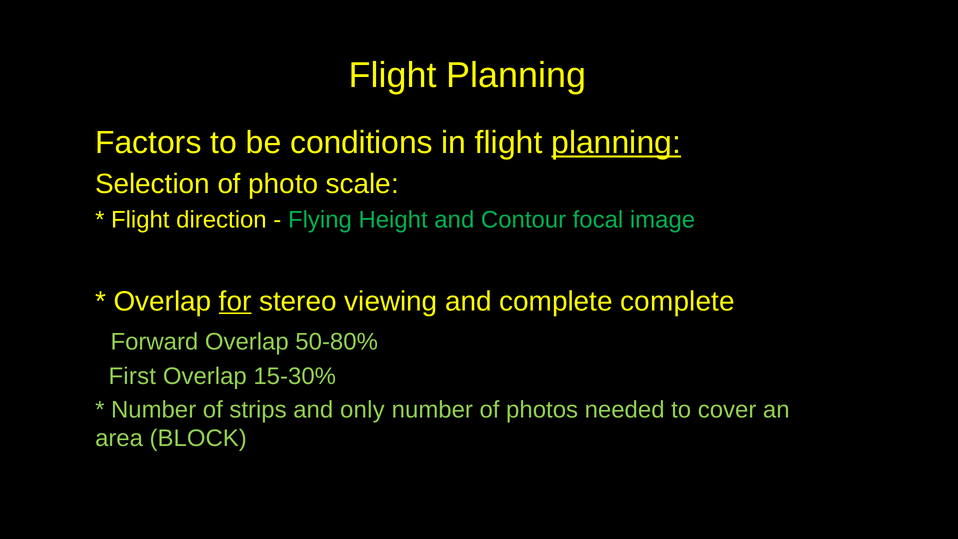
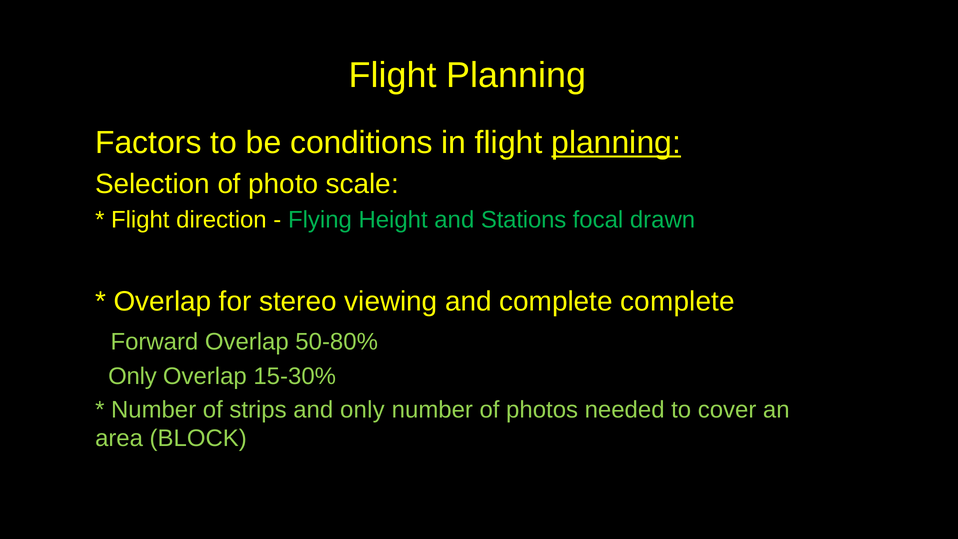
Contour: Contour -> Stations
image: image -> drawn
for underline: present -> none
First at (132, 376): First -> Only
